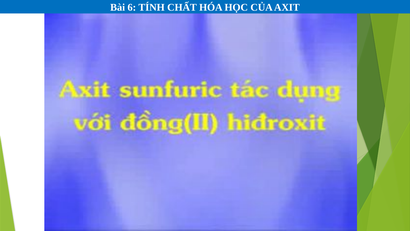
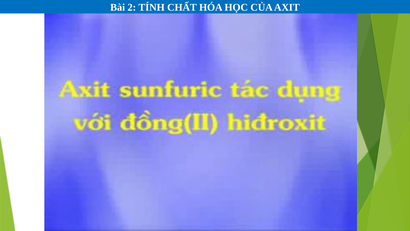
6: 6 -> 2
